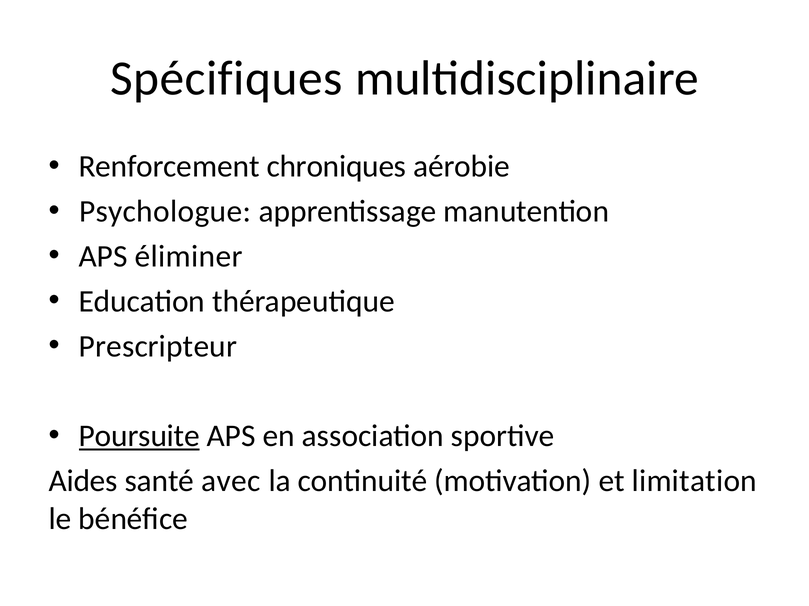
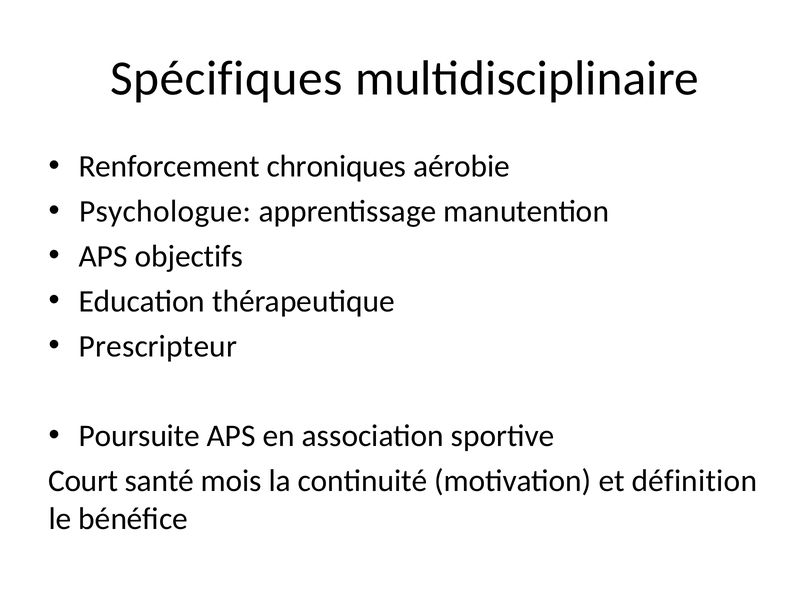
éliminer: éliminer -> objectifs
Poursuite underline: present -> none
Aides: Aides -> Court
avec: avec -> mois
limitation: limitation -> définition
